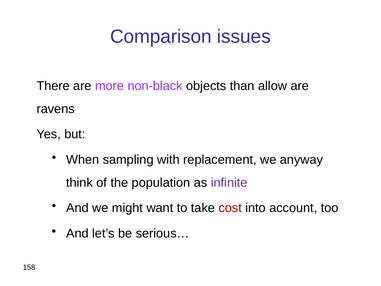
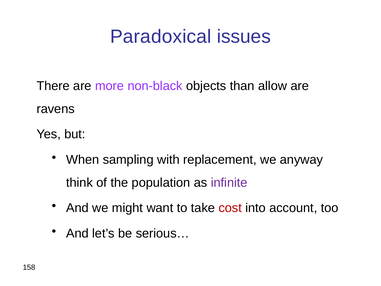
Comparison: Comparison -> Paradoxical
